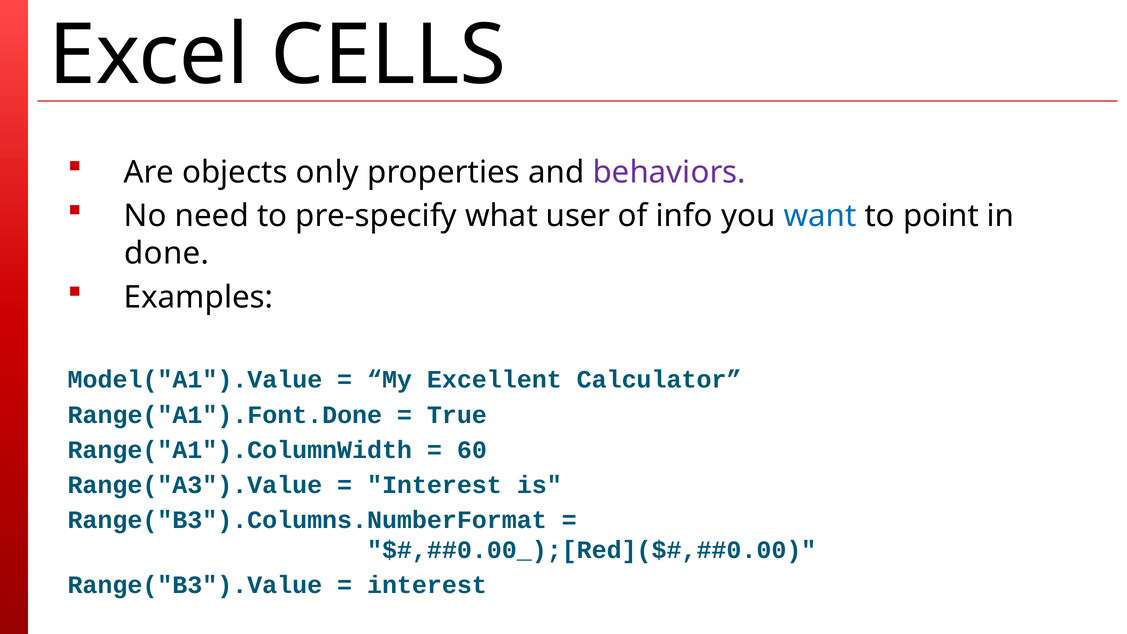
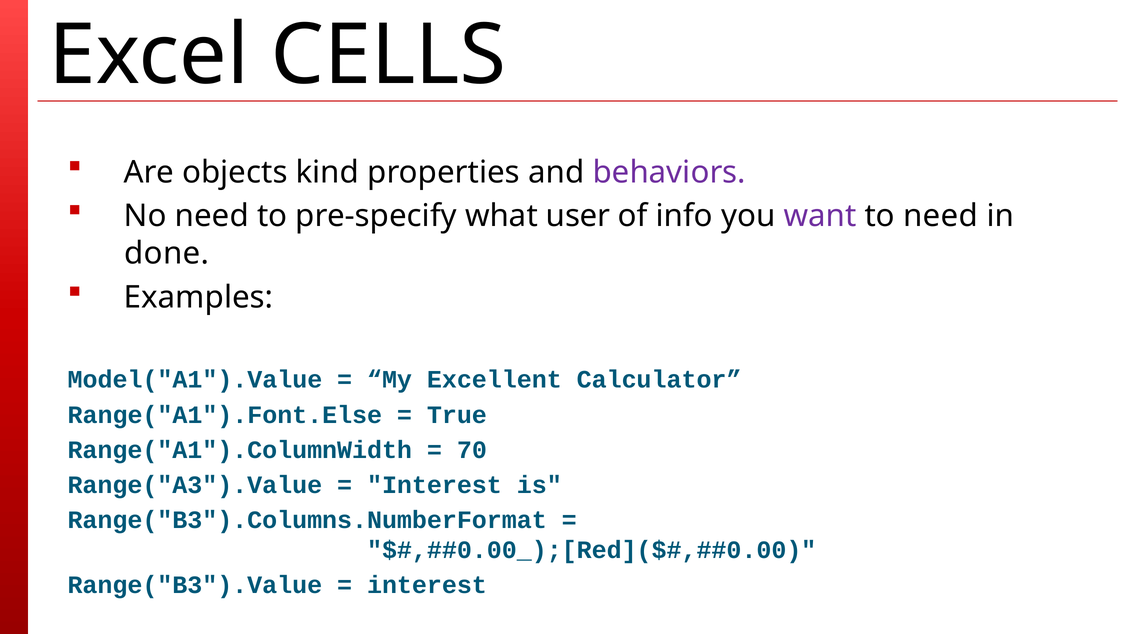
only: only -> kind
want colour: blue -> purple
to point: point -> need
Range("A1").Font.Done: Range("A1").Font.Done -> Range("A1").Font.Else
60: 60 -> 70
